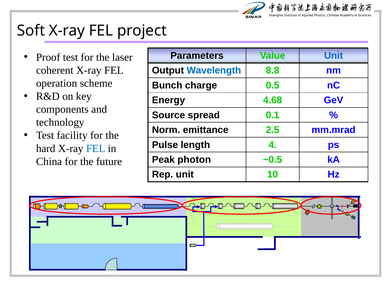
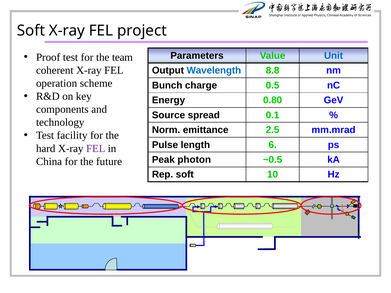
laser: laser -> team
4.68: 4.68 -> 0.80
4: 4 -> 6
FEL at (96, 149) colour: blue -> purple
Rep unit: unit -> soft
